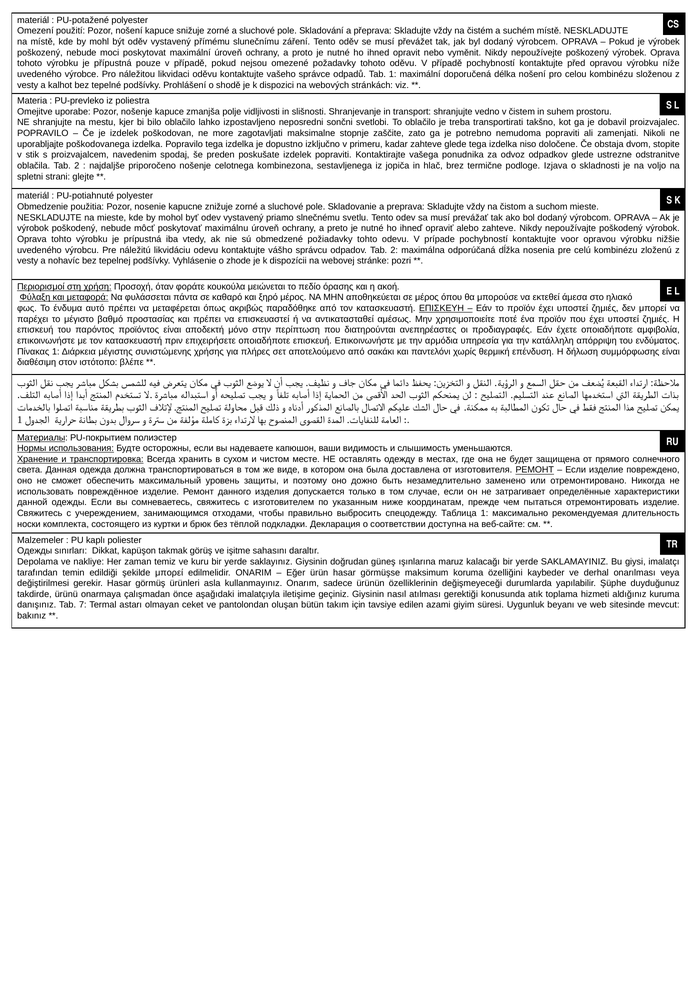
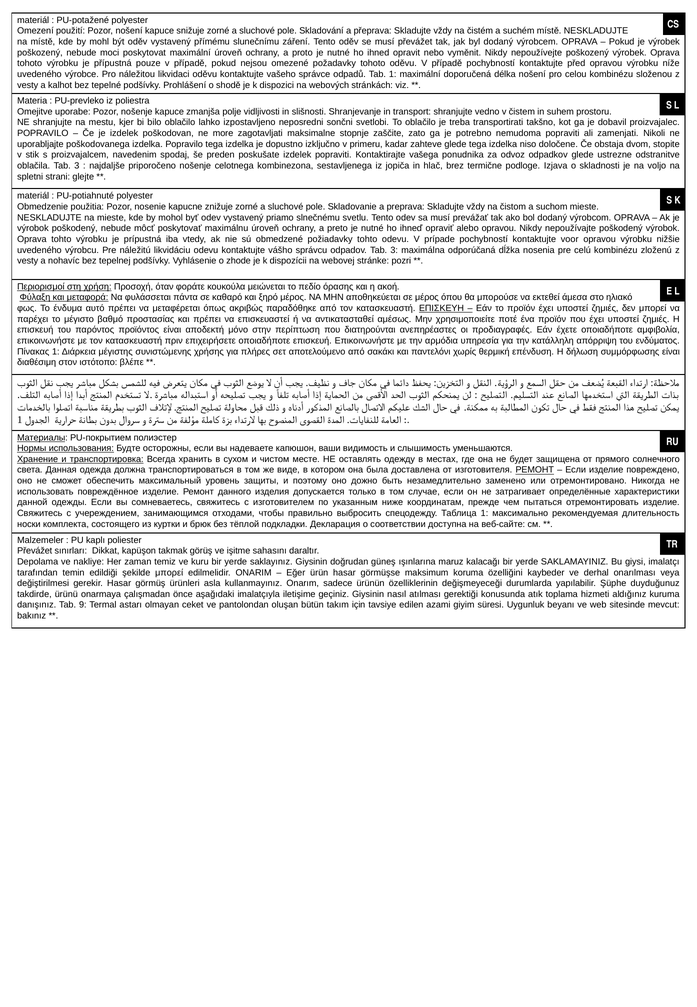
oblačila Tab 2: 2 -> 3
alebo zahteve: zahteve -> opravou
odpadov Tab 2: 2 -> 3
Одежды at (35, 551): Одежды -> Převážet
7: 7 -> 9
